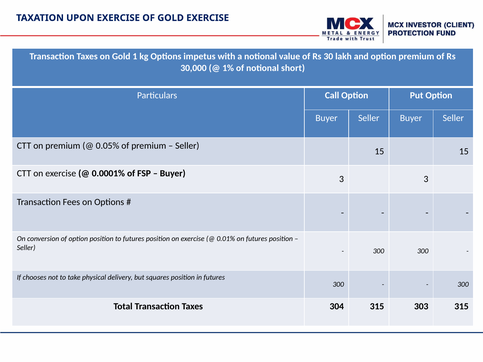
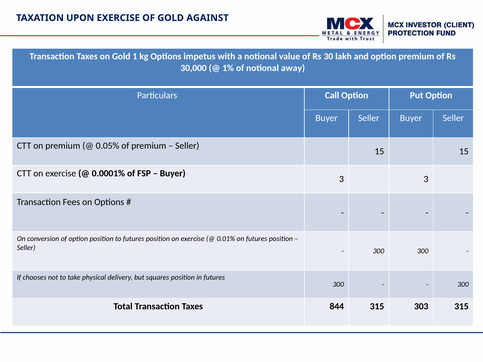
GOLD EXERCISE: EXERCISE -> AGAINST
short: short -> away
304: 304 -> 844
